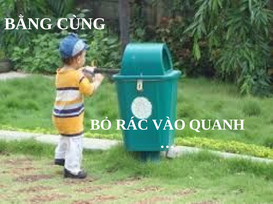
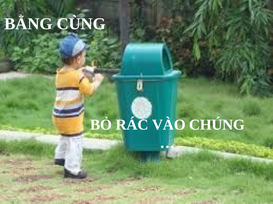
QUANH: QUANH -> CHÚNG
